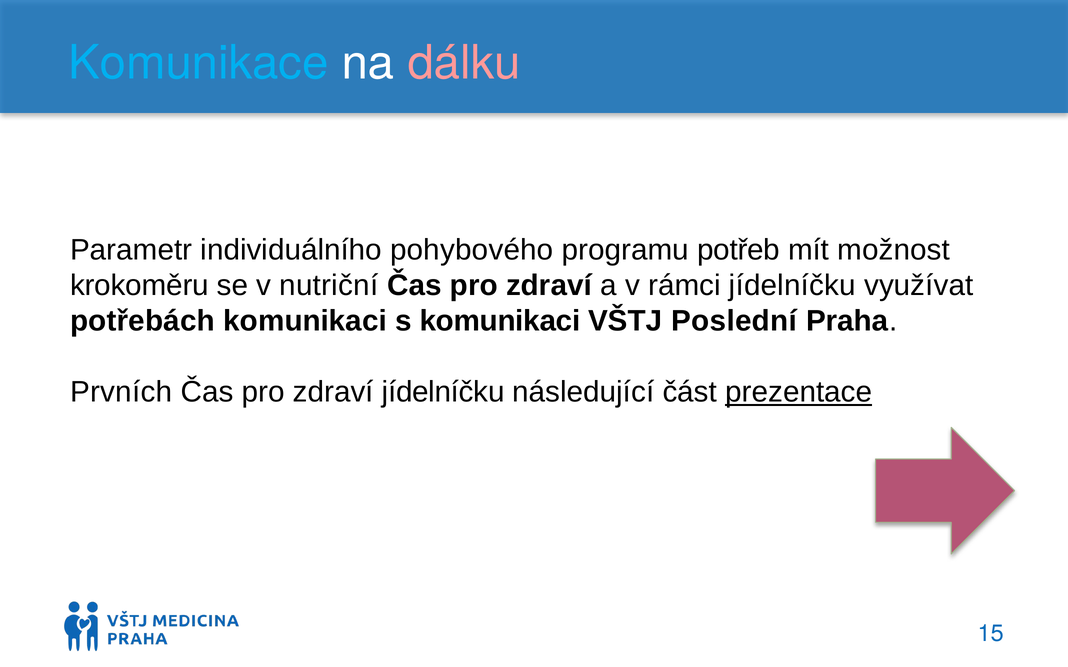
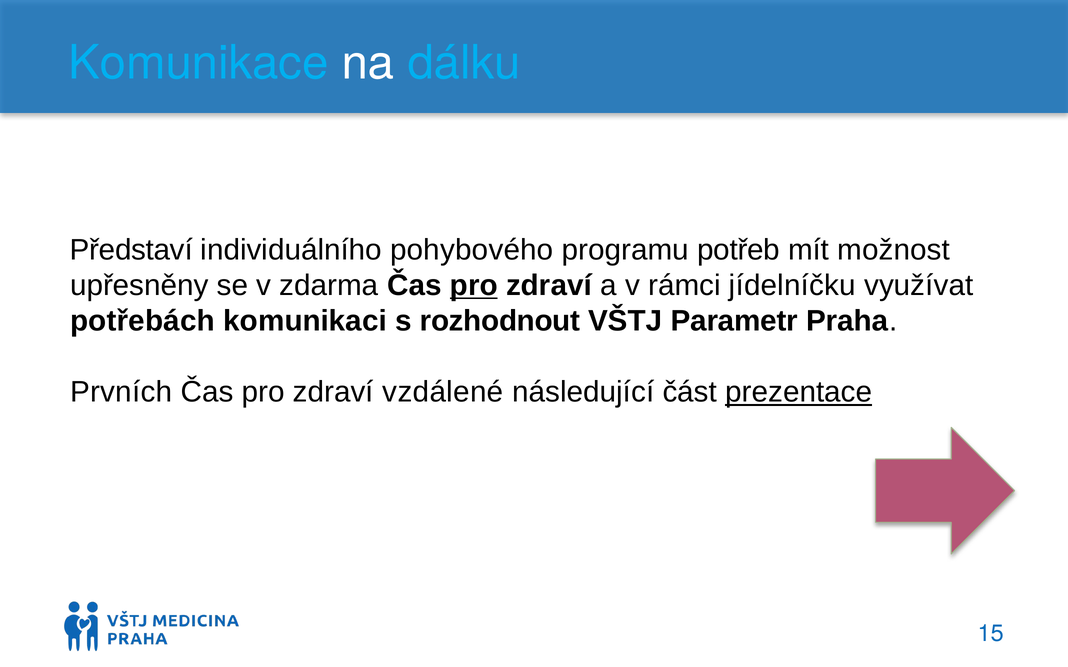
dálku colour: pink -> light blue
Parametr: Parametr -> Představí
krokoměru: krokoměru -> upřesněny
nutriční: nutriční -> zdarma
pro at (474, 286) underline: none -> present
s komunikaci: komunikaci -> rozhodnout
Poslední: Poslední -> Parametr
zdraví jídelníčku: jídelníčku -> vzdálené
